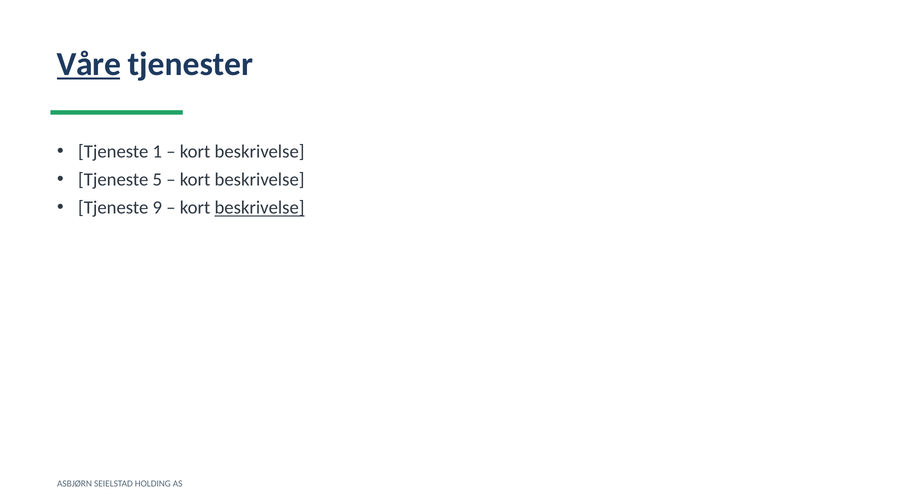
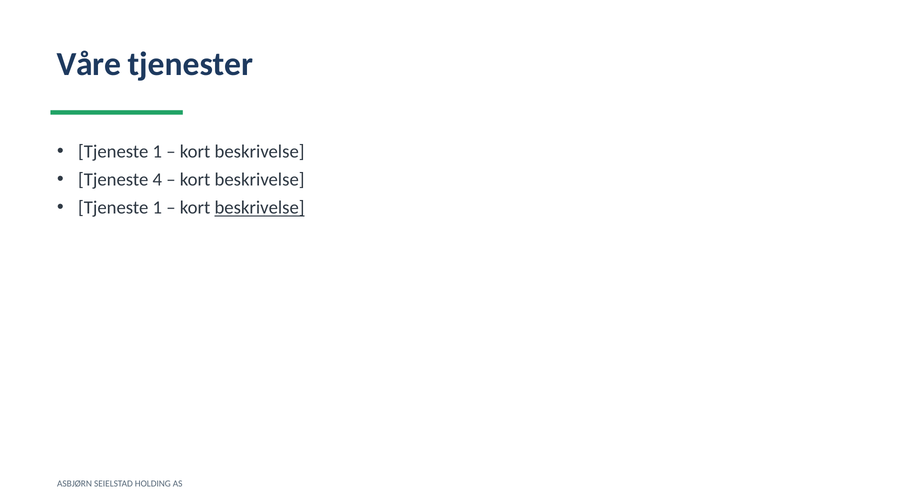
Våre underline: present -> none
5: 5 -> 4
9 at (157, 208): 9 -> 1
